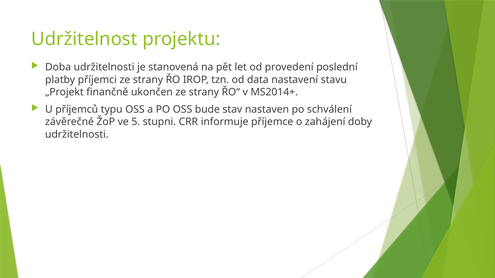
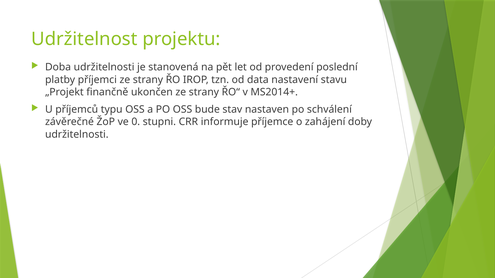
5: 5 -> 0
